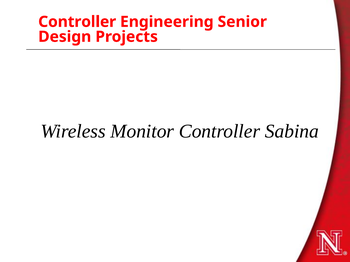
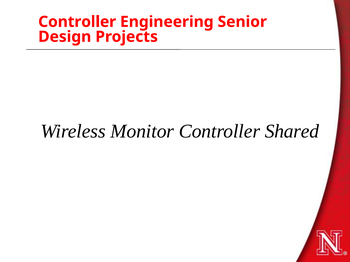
Sabina: Sabina -> Shared
